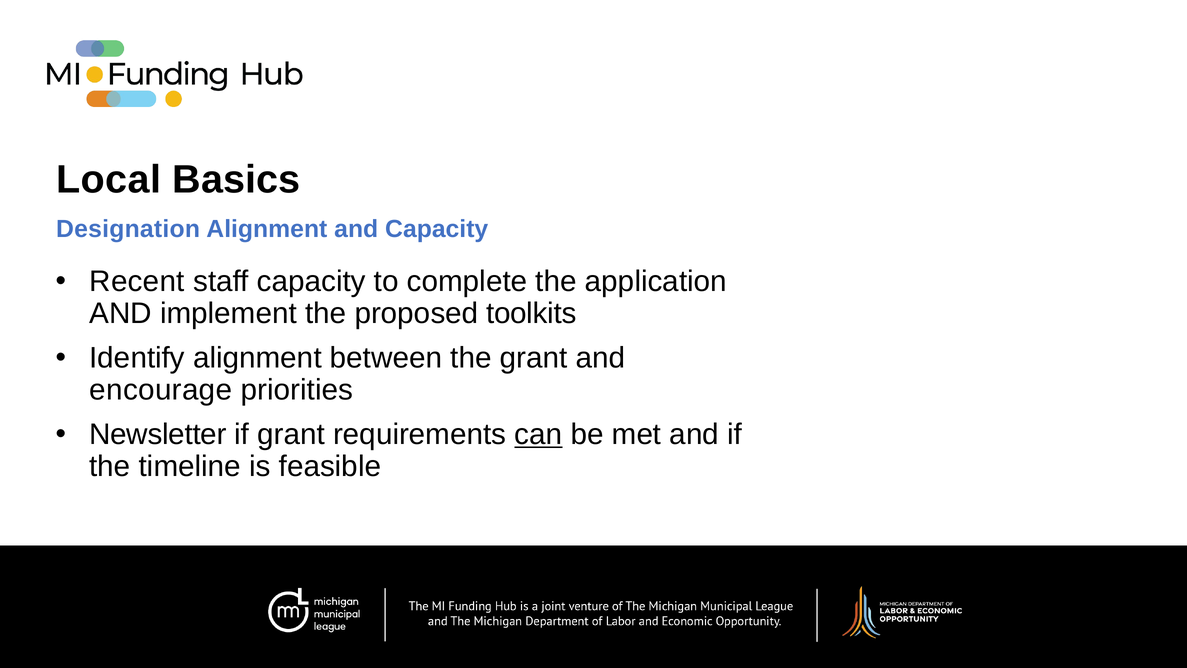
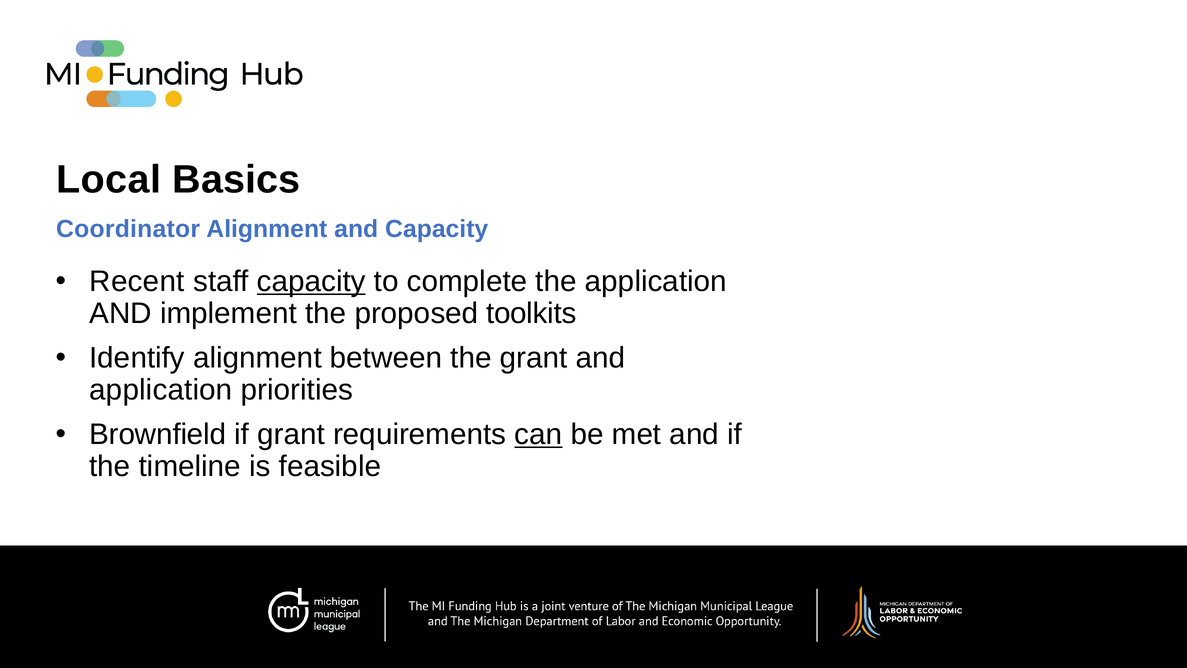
Designation: Designation -> Coordinator
capacity at (311, 281) underline: none -> present
encourage at (161, 390): encourage -> application
Newsletter: Newsletter -> Brownfield
